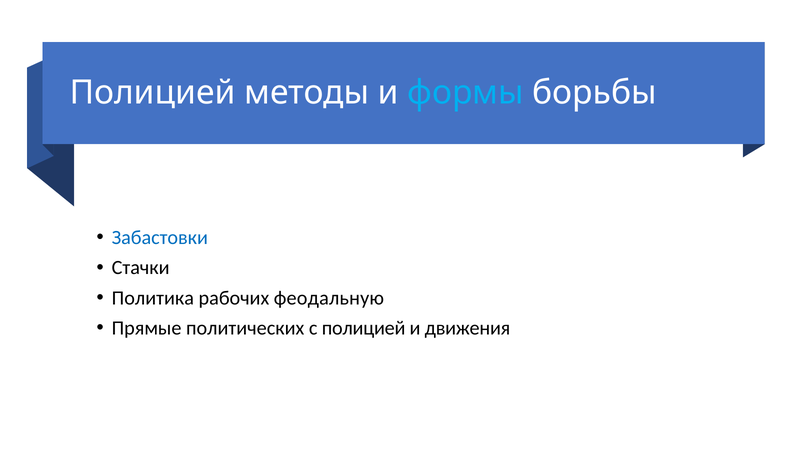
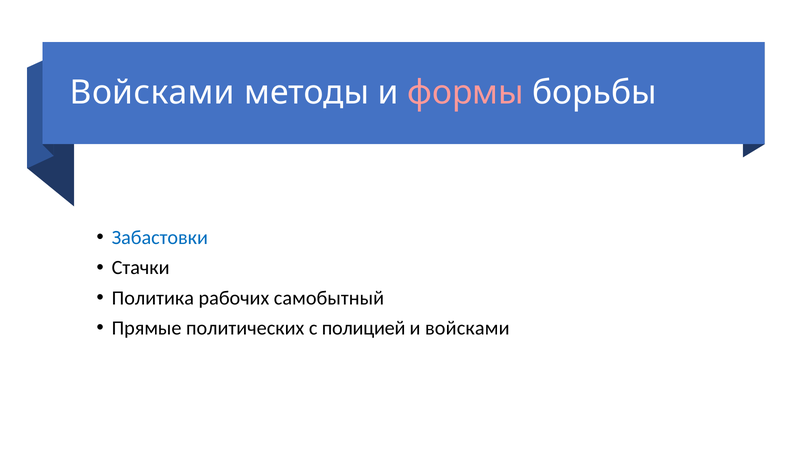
Полицией at (153, 93): Полицией -> Войсками
формы colour: light blue -> pink
феодальную: феодальную -> самобытный
и движения: движения -> войсками
